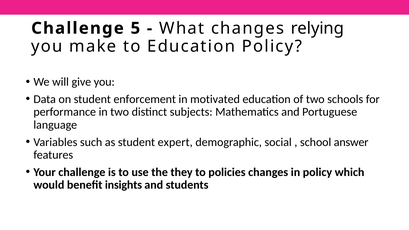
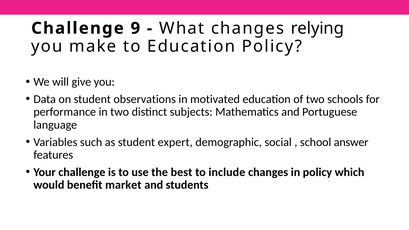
5: 5 -> 9
enforcement: enforcement -> observations
they: they -> best
policies: policies -> include
insights: insights -> market
